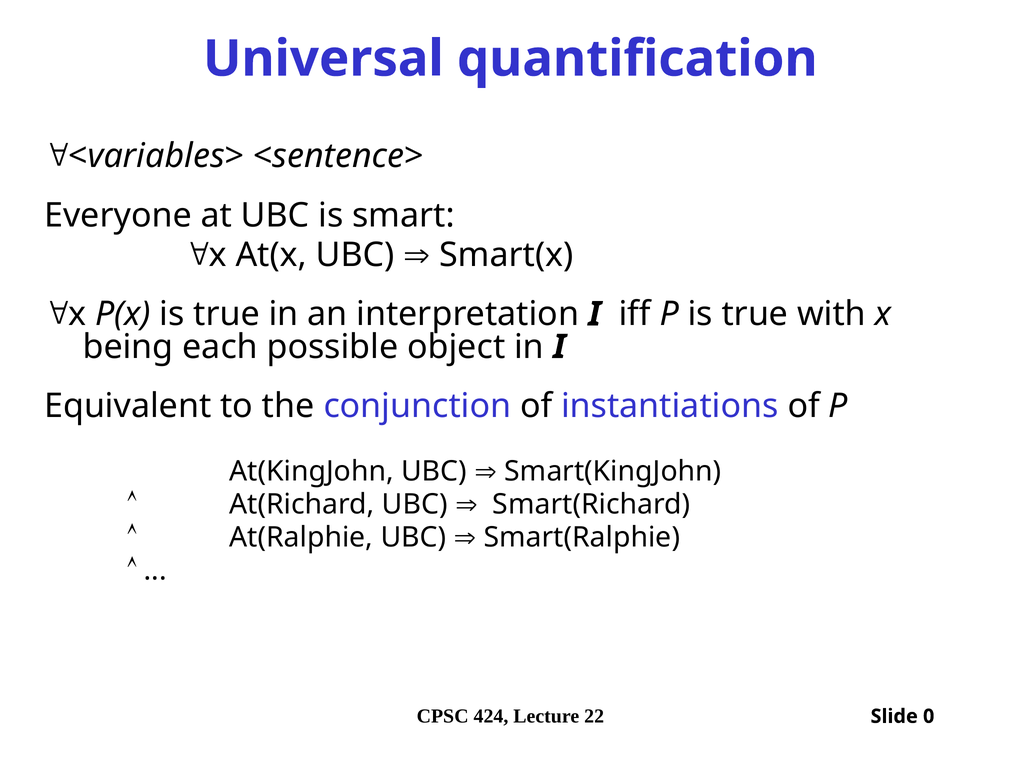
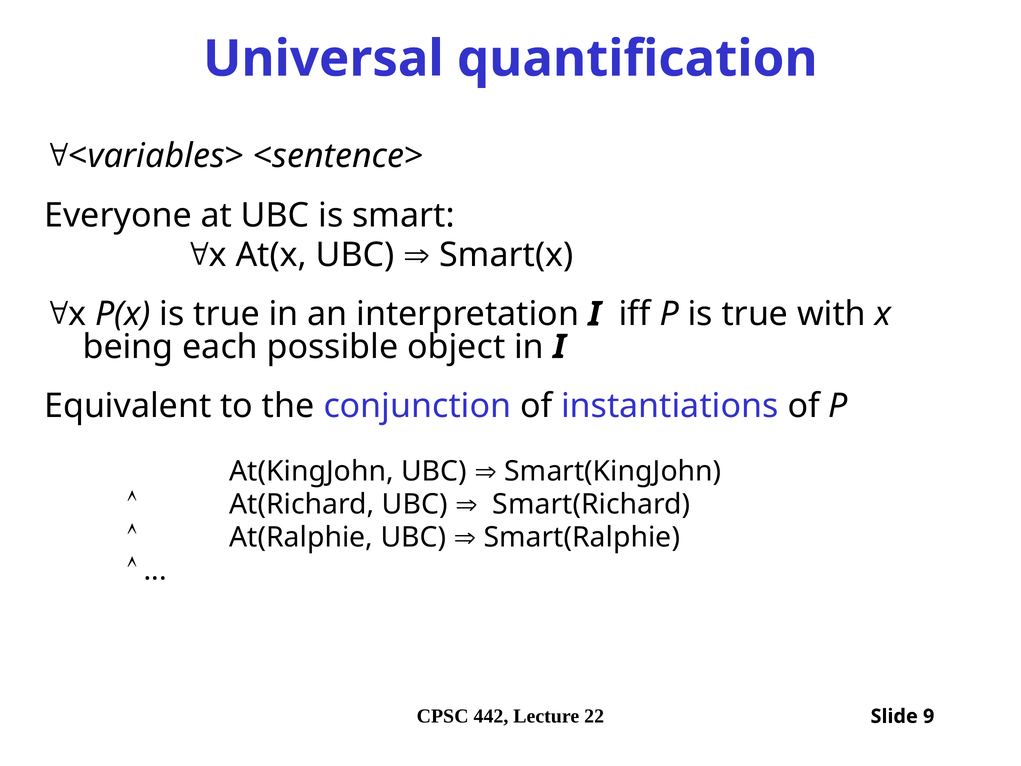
424: 424 -> 442
0: 0 -> 9
